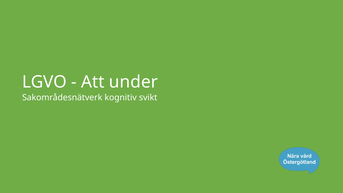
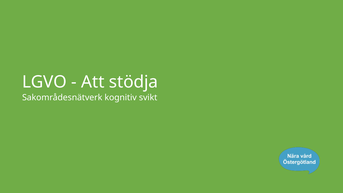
under: under -> stödja
